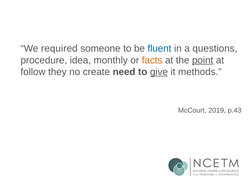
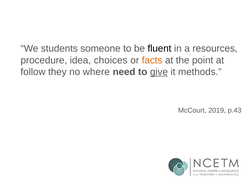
required: required -> students
fluent colour: blue -> black
questions: questions -> resources
monthly: monthly -> choices
point underline: present -> none
create: create -> where
